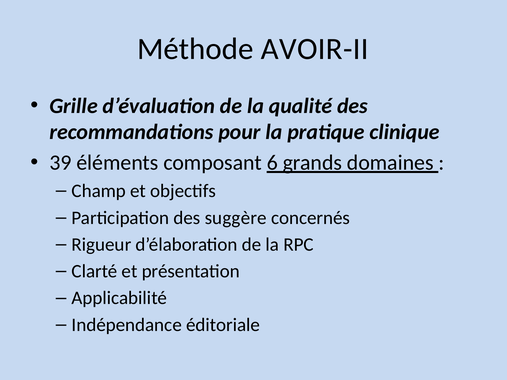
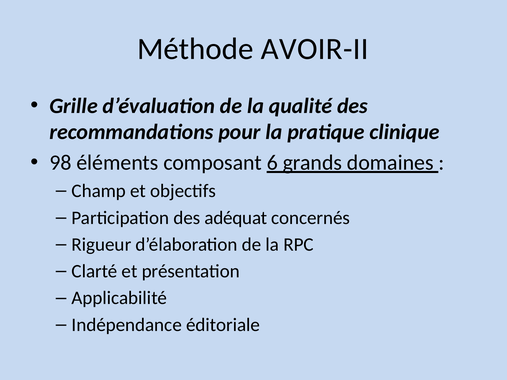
39: 39 -> 98
suggère: suggère -> adéquat
